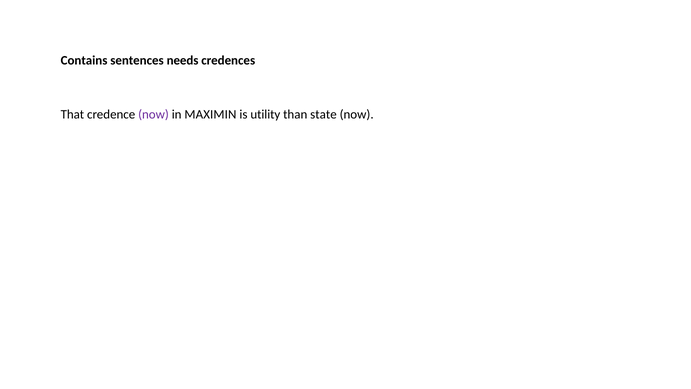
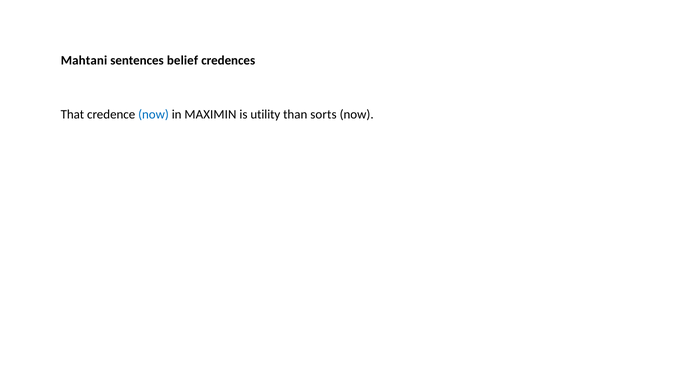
Contains: Contains -> Mahtani
needs: needs -> belief
now at (154, 114) colour: purple -> blue
state: state -> sorts
